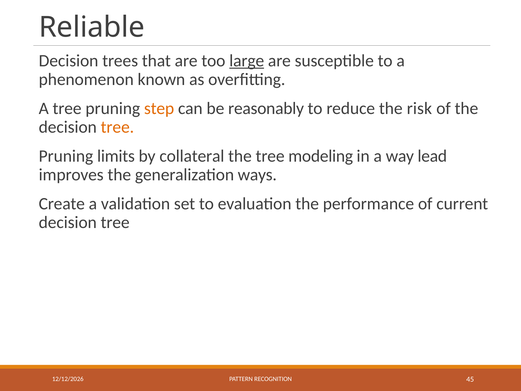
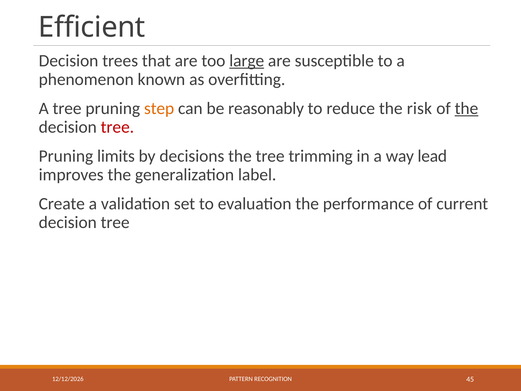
Reliable: Reliable -> Efficient
the at (466, 108) underline: none -> present
tree at (117, 127) colour: orange -> red
collateral: collateral -> decisions
modeling: modeling -> trimming
ways: ways -> label
